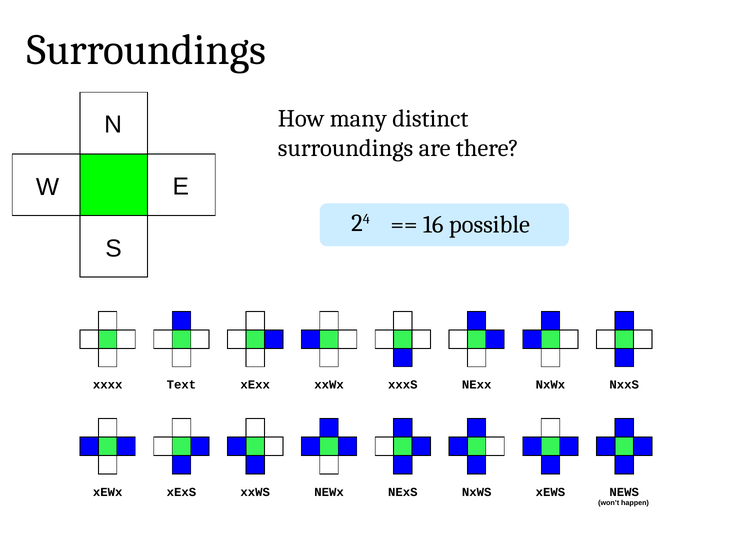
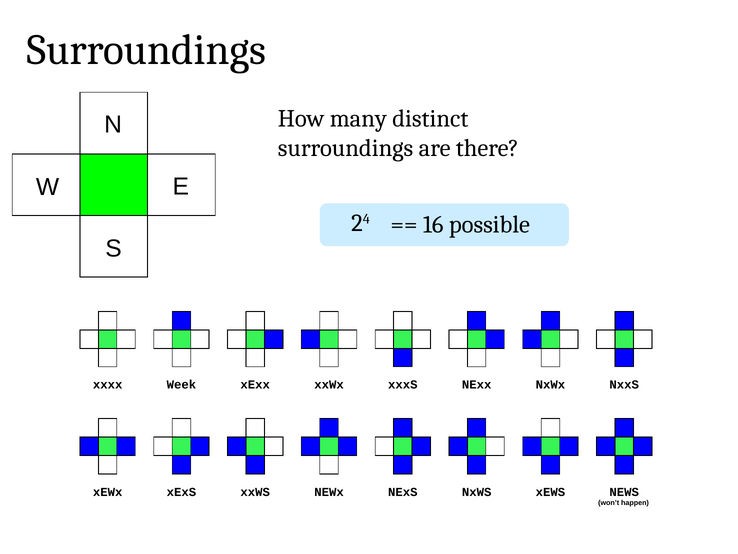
Text: Text -> Week
